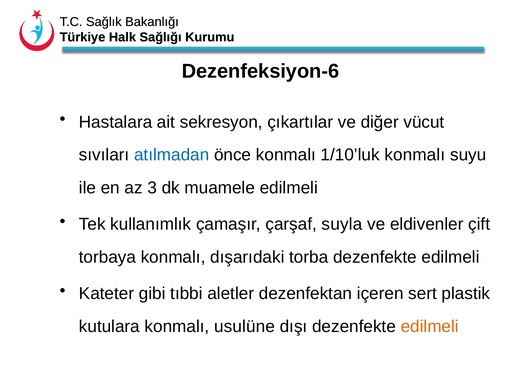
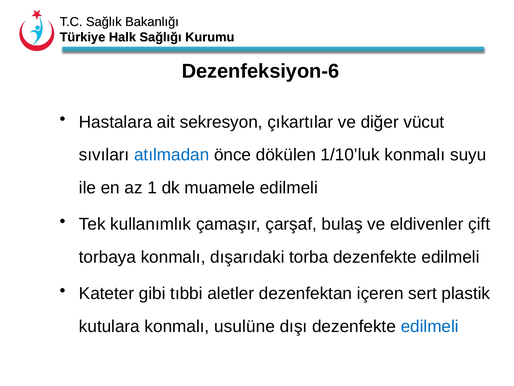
önce konmalı: konmalı -> dökülen
3: 3 -> 1
suyla: suyla -> bulaş
edilmeli at (430, 326) colour: orange -> blue
